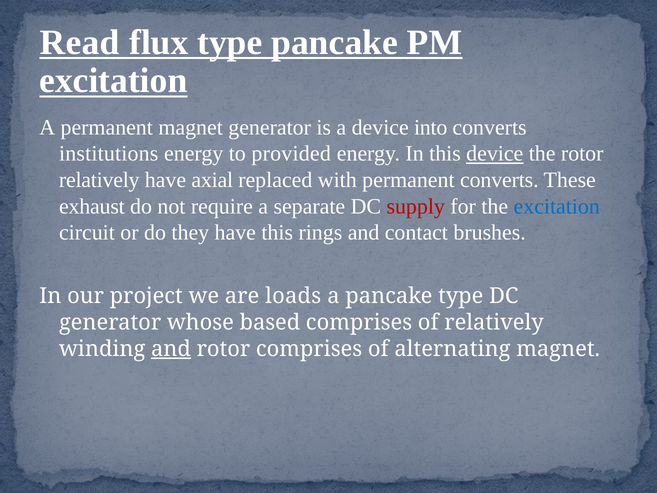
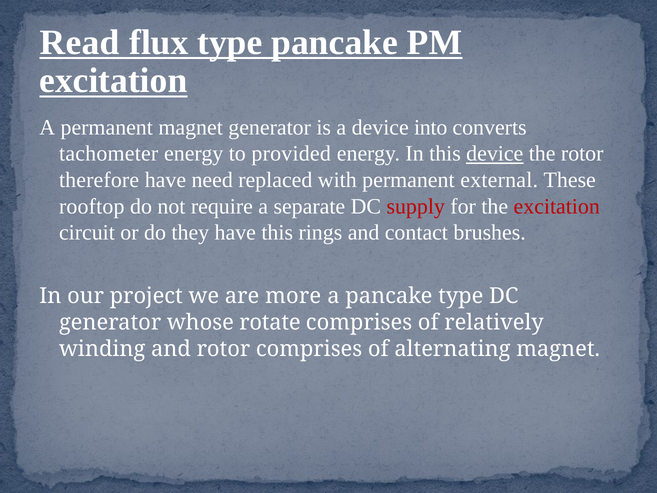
institutions: institutions -> tachometer
relatively at (99, 180): relatively -> therefore
axial: axial -> need
permanent converts: converts -> external
exhaust: exhaust -> rooftop
excitation at (557, 206) colour: blue -> red
loads: loads -> more
based: based -> rotate
and at (171, 349) underline: present -> none
